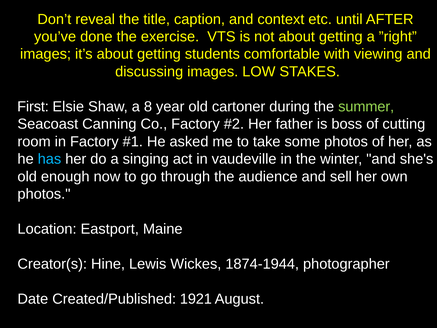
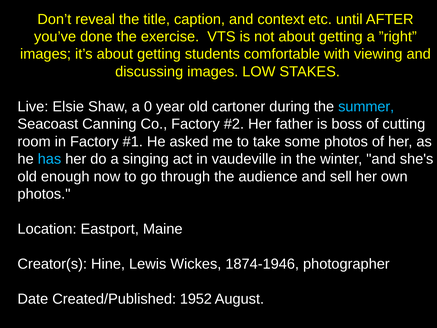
First: First -> Live
8: 8 -> 0
summer colour: light green -> light blue
1874-1944: 1874-1944 -> 1874-1946
1921: 1921 -> 1952
